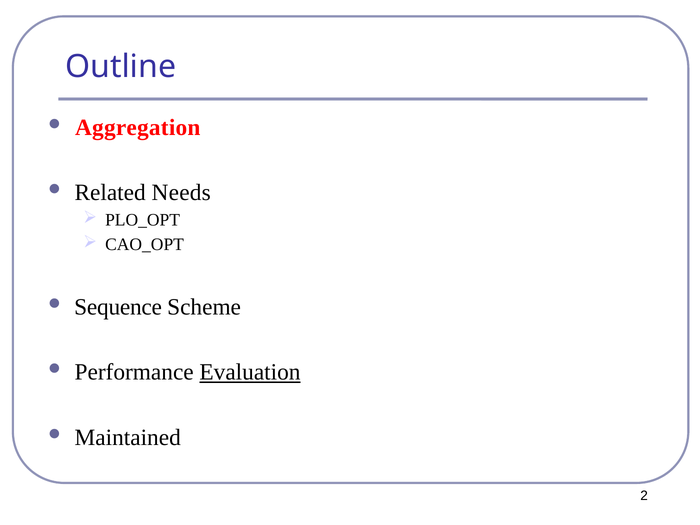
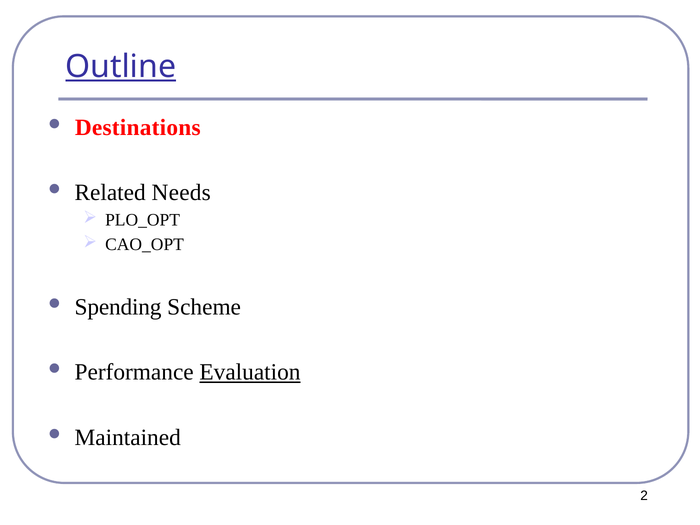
Outline underline: none -> present
Aggregation: Aggregation -> Destinations
Sequence: Sequence -> Spending
